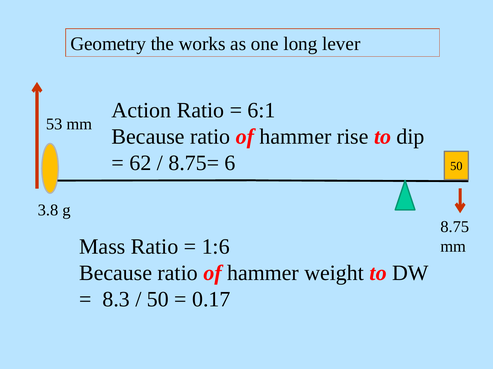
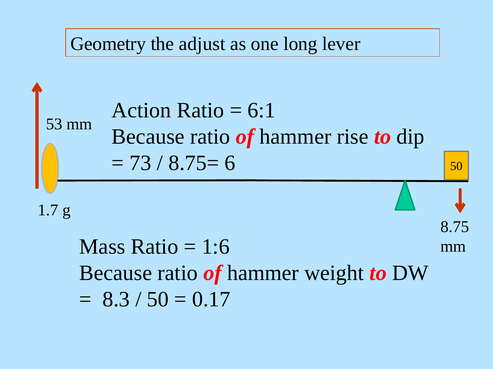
works: works -> adjust
62: 62 -> 73
3.8: 3.8 -> 1.7
